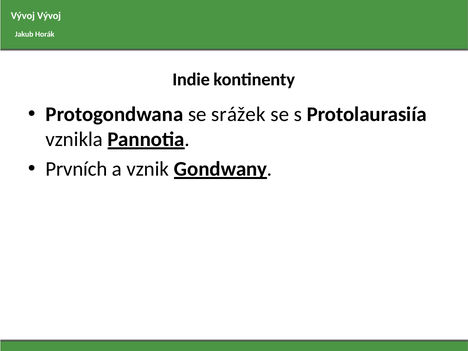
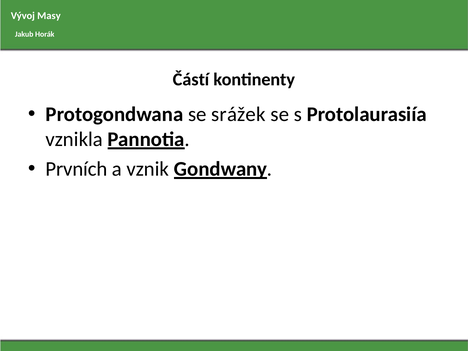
Vývoj Vývoj: Vývoj -> Masy
Indie: Indie -> Částí
